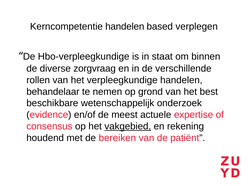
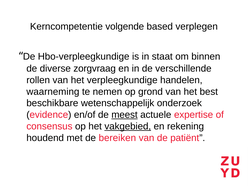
Kerncompetentie handelen: handelen -> volgende
behandelaar: behandelaar -> waarneming
meest underline: none -> present
